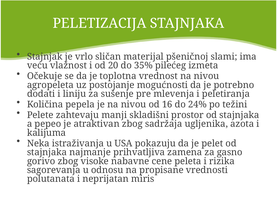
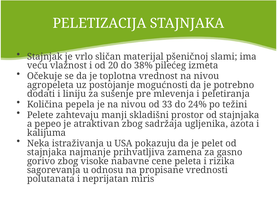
35%: 35% -> 38%
16: 16 -> 33
